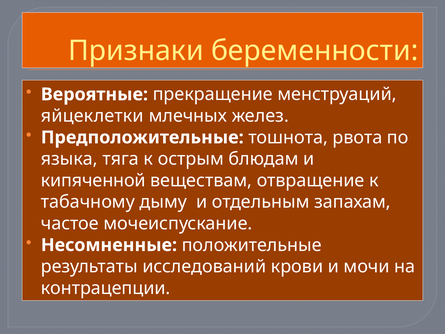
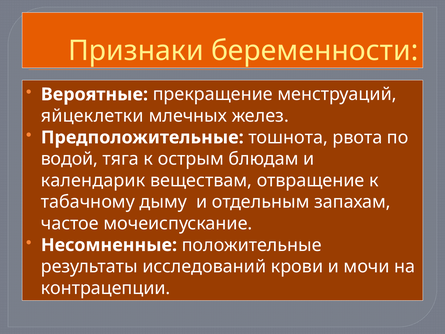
языка: языка -> водой
кипяченной: кипяченной -> календарик
